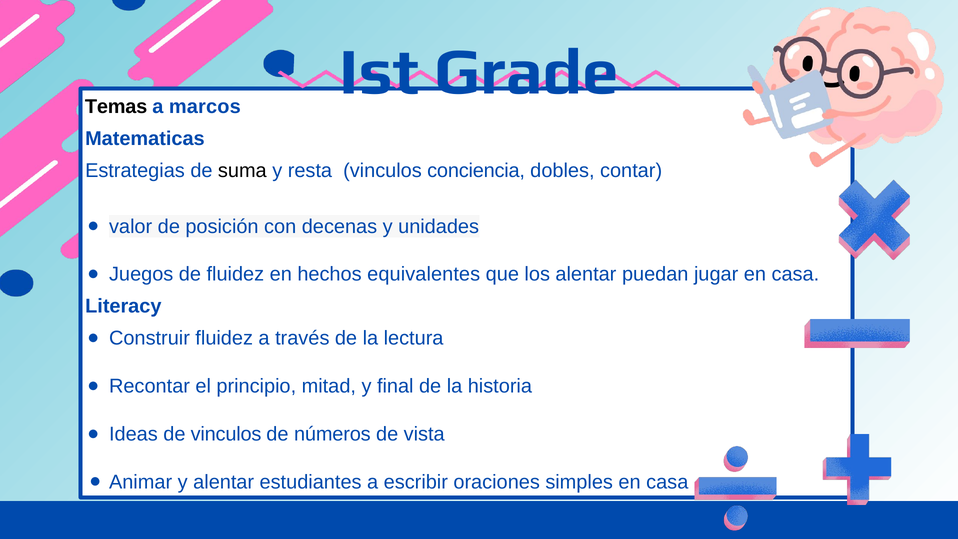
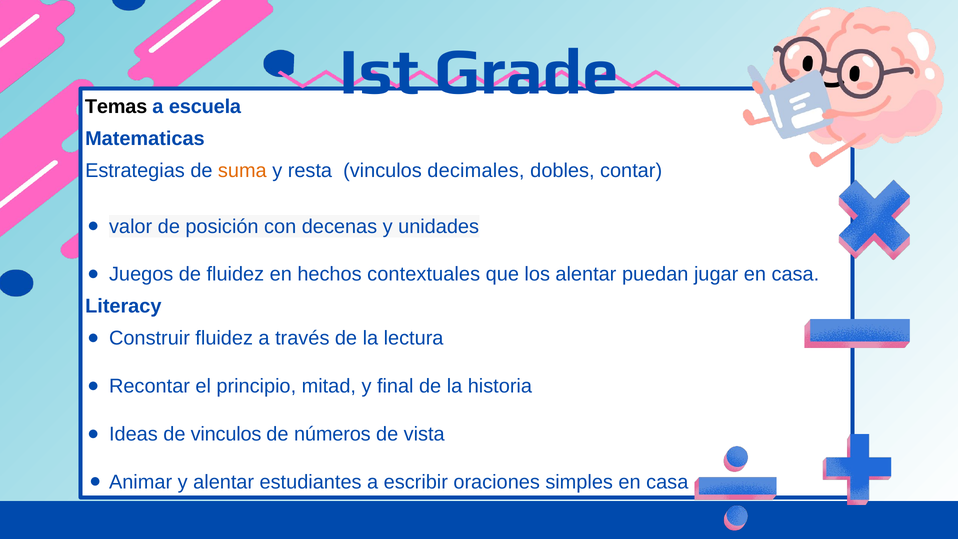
marcos: marcos -> escuela
suma colour: black -> orange
conciencia: conciencia -> decimales
equivalentes: equivalentes -> contextuales
